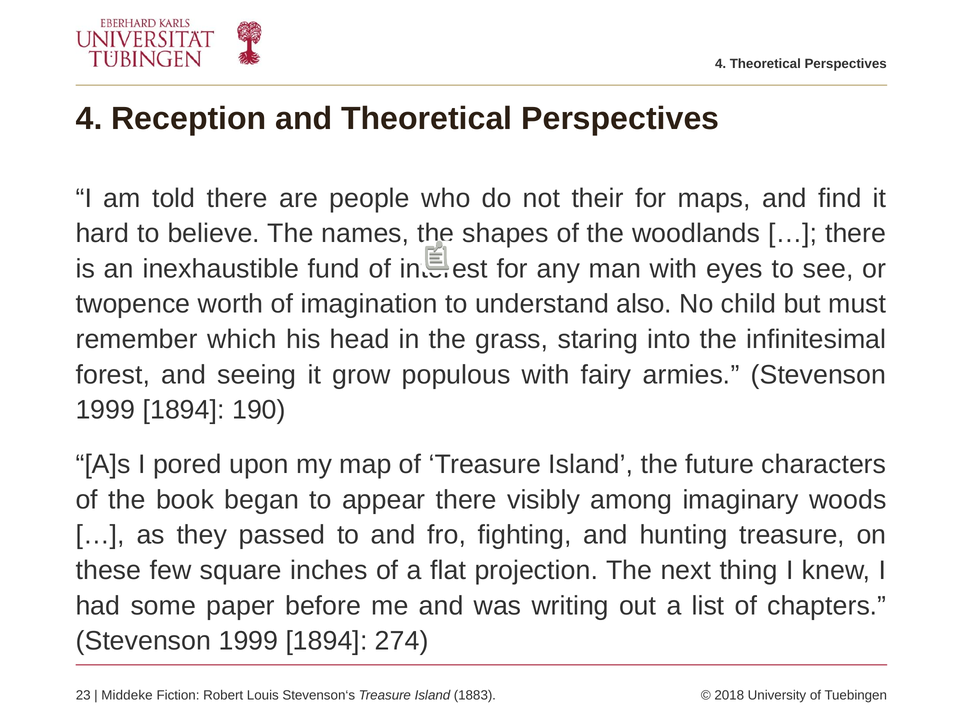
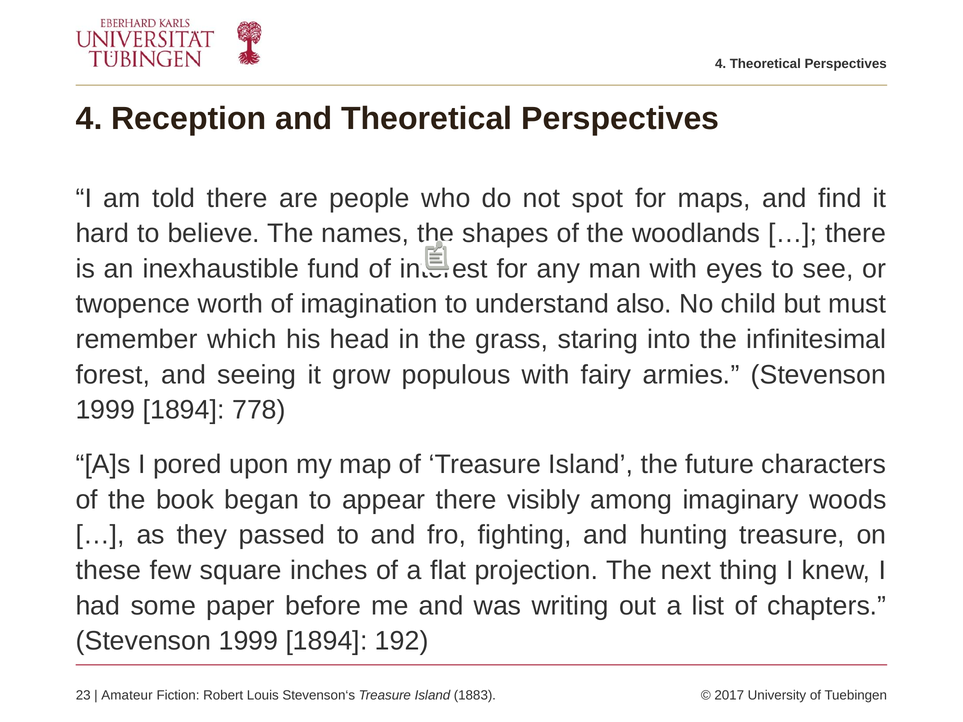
their: their -> spot
190: 190 -> 778
274: 274 -> 192
Middeke: Middeke -> Amateur
2018: 2018 -> 2017
